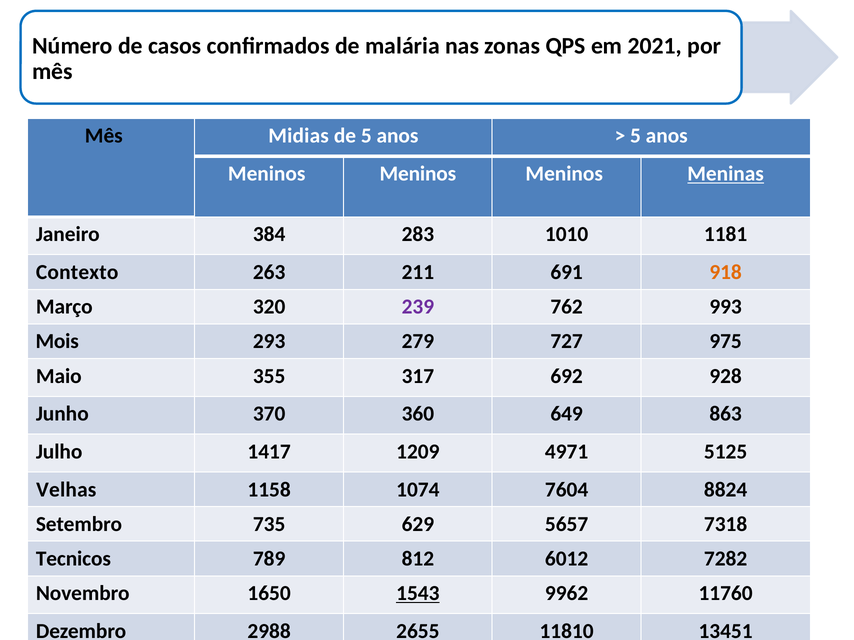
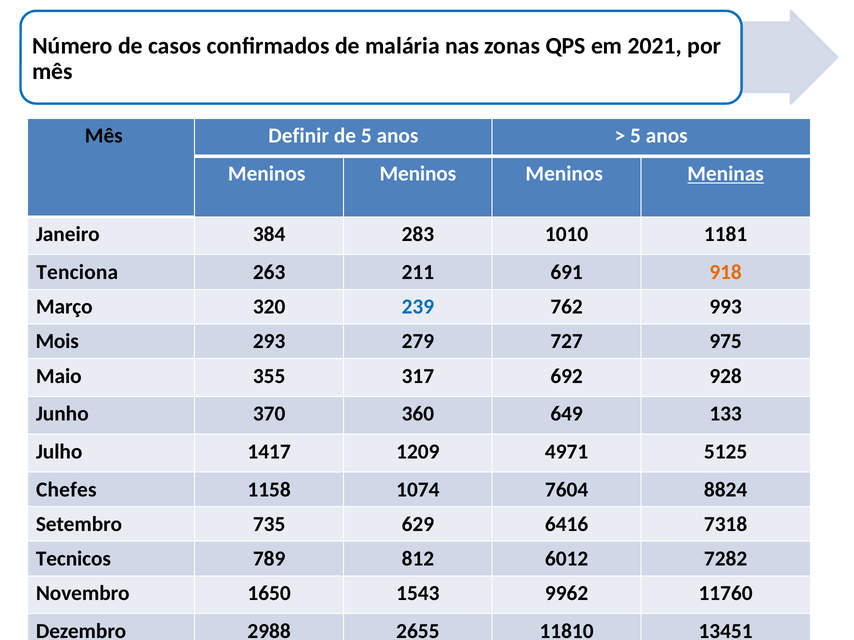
Midias: Midias -> Definir
Contexto: Contexto -> Tenciona
239 colour: purple -> blue
863: 863 -> 133
Velhas: Velhas -> Chefes
5657: 5657 -> 6416
1543 underline: present -> none
